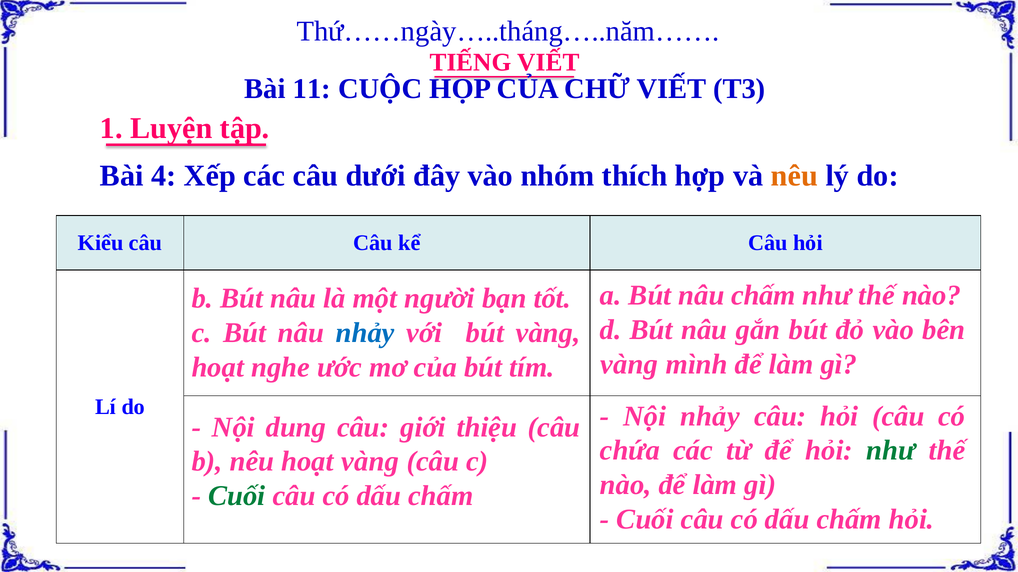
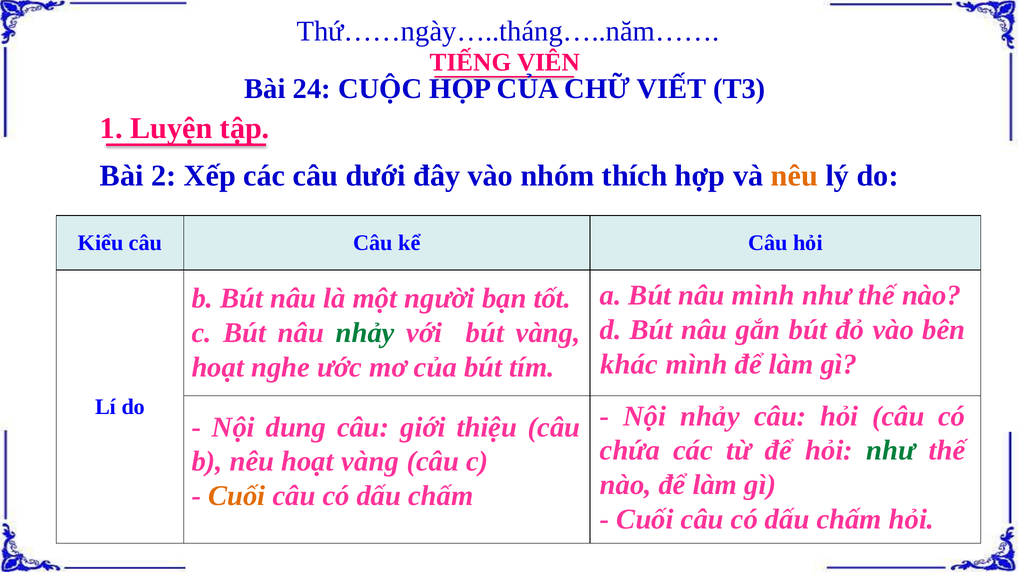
TIẾNG VIẾT: VIẾT -> VIÊN
11: 11 -> 24
4: 4 -> 2
nâu chấm: chấm -> mình
nhảy at (365, 333) colour: blue -> green
vàng at (629, 364): vàng -> khác
Cuối at (237, 496) colour: green -> orange
